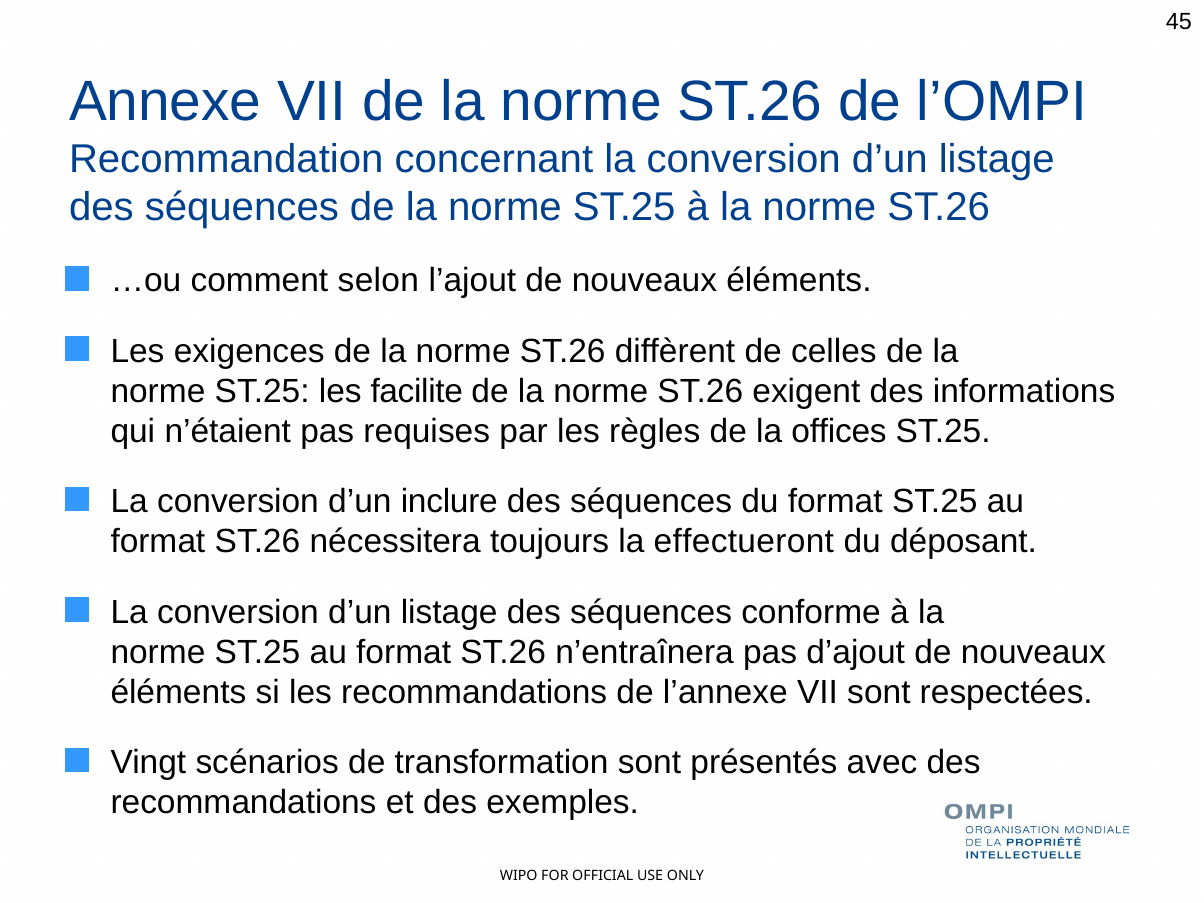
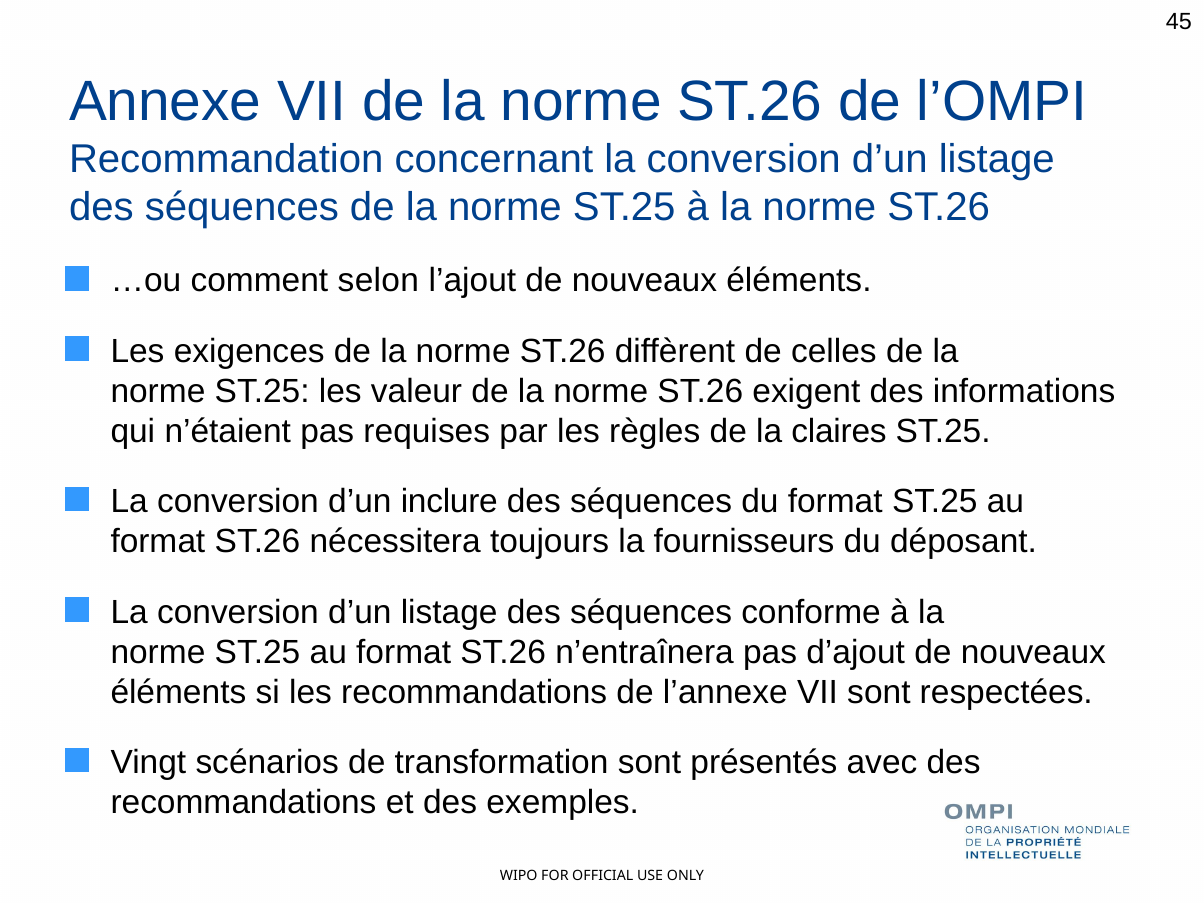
facilite: facilite -> valeur
offices: offices -> claires
effectueront: effectueront -> fournisseurs
